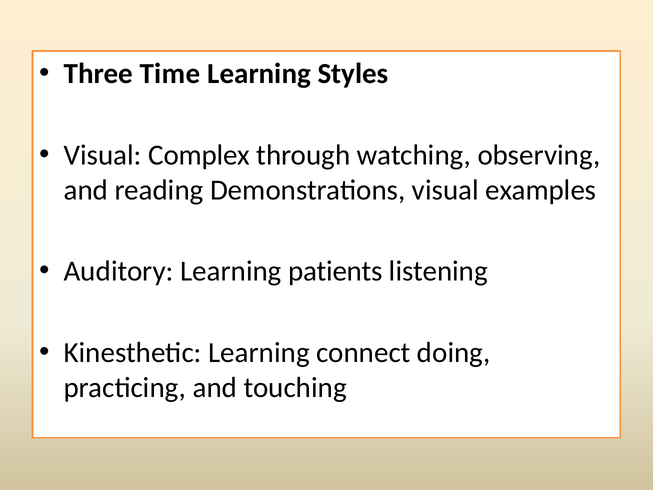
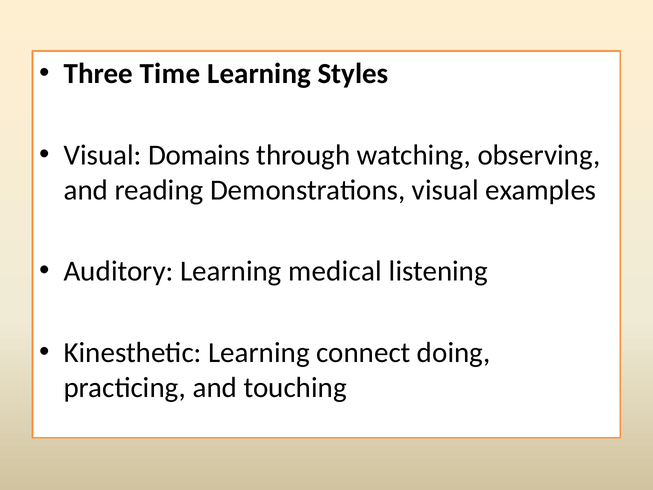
Complex: Complex -> Domains
patients: patients -> medical
